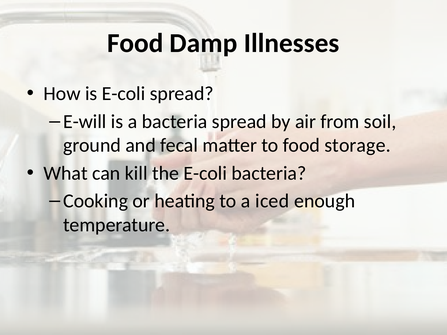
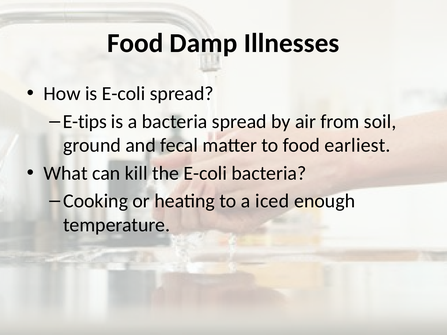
E-will: E-will -> E-tips
storage: storage -> earliest
